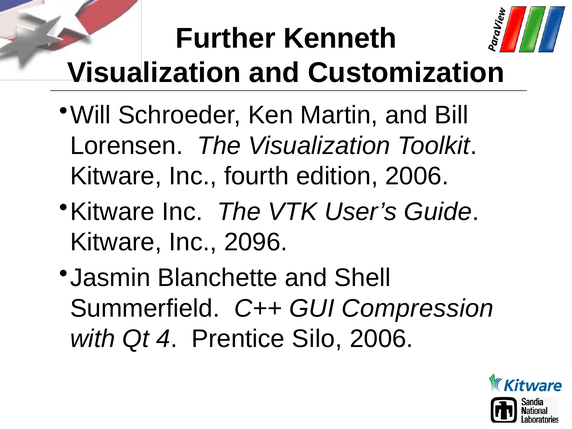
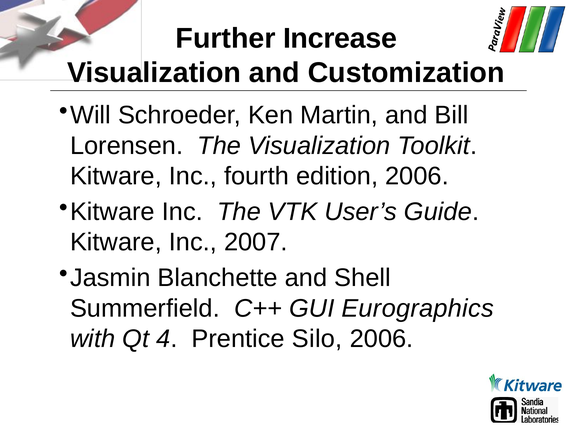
Kenneth: Kenneth -> Increase
2096: 2096 -> 2007
Compression: Compression -> Eurographics
